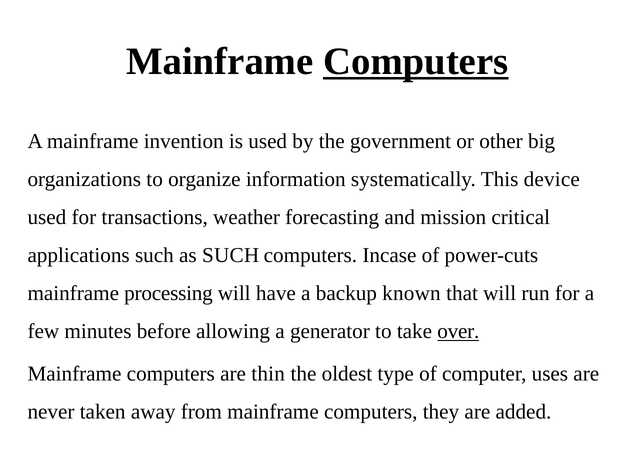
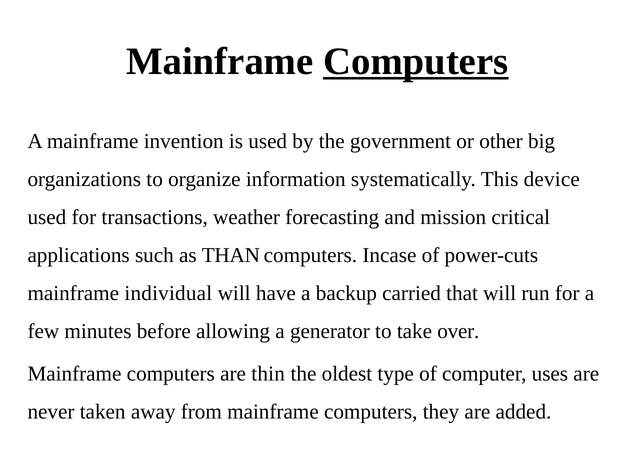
as SUCH: SUCH -> THAN
processing: processing -> individual
known: known -> carried
over underline: present -> none
